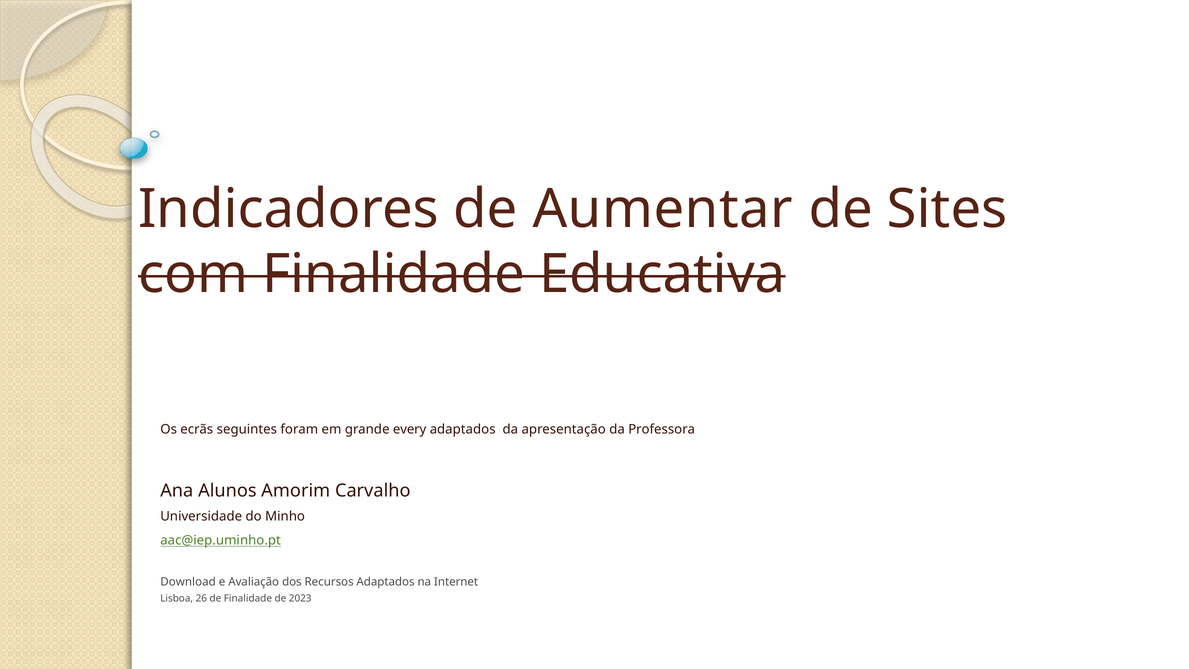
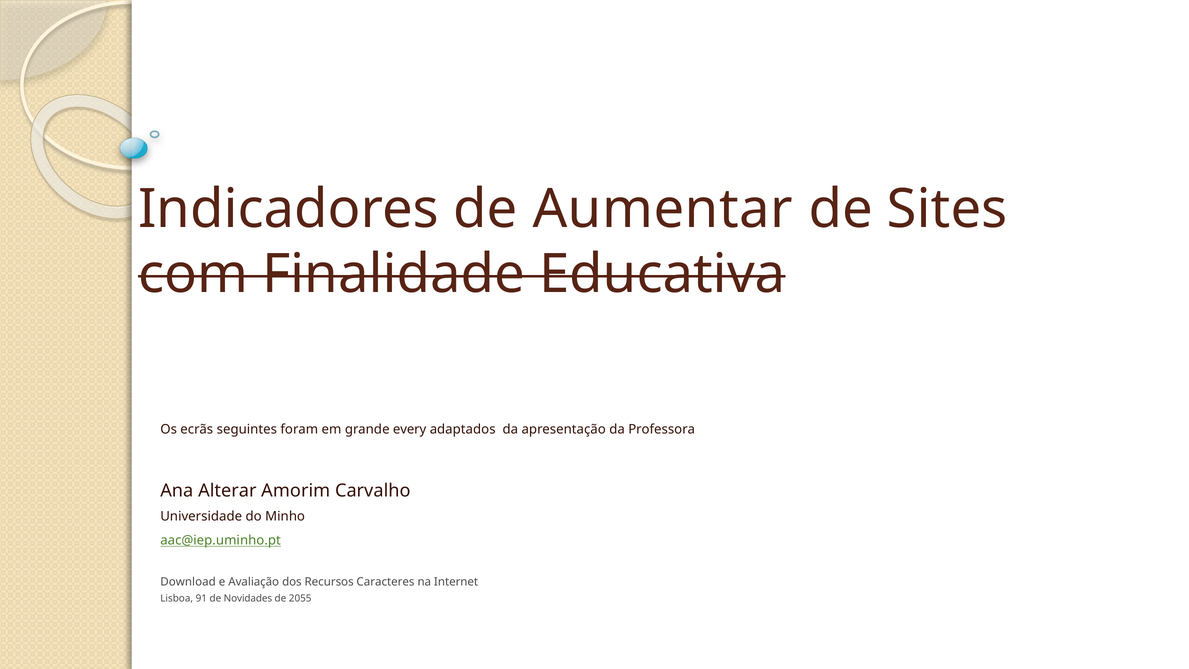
Alunos: Alunos -> Alterar
Recursos Adaptados: Adaptados -> Caracteres
26: 26 -> 91
de Finalidade: Finalidade -> Novidades
2023: 2023 -> 2055
